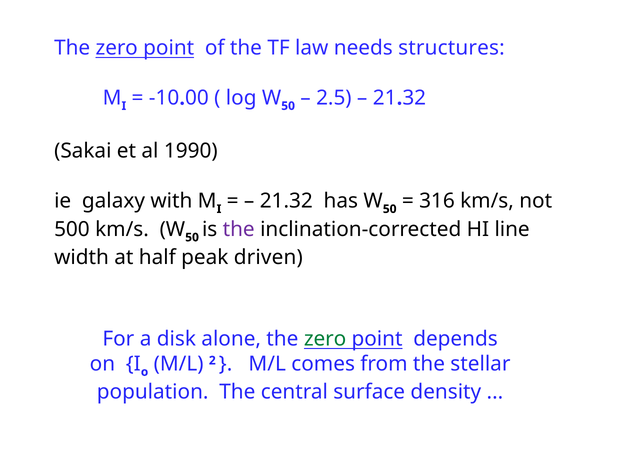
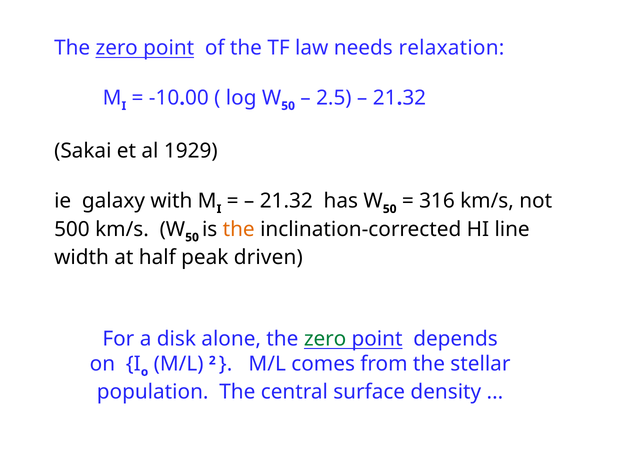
structures: structures -> relaxation
1990: 1990 -> 1929
the at (239, 229) colour: purple -> orange
